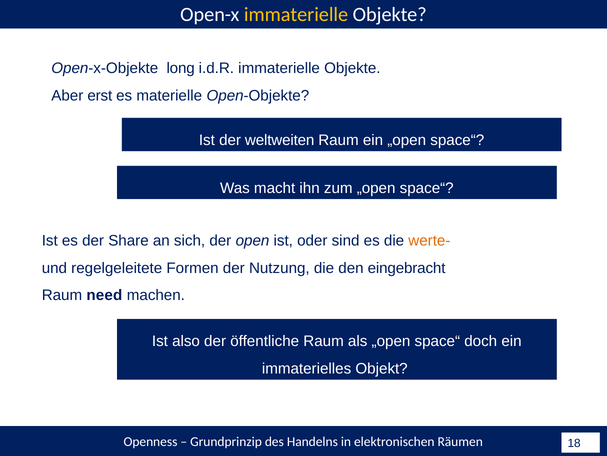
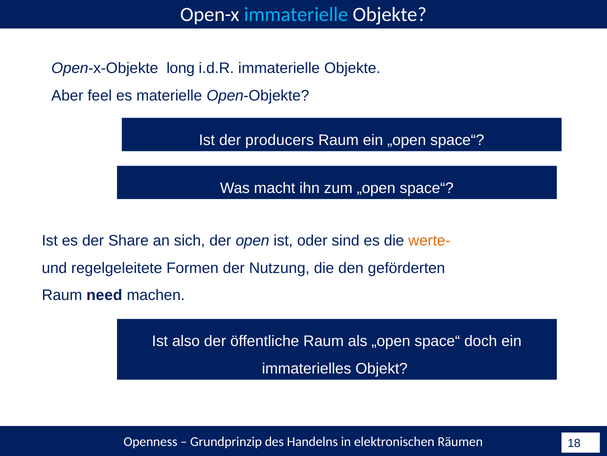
immaterielle at (296, 15) colour: yellow -> light blue
erst: erst -> feel
weltweiten: weltweiten -> producers
eingebracht: eingebracht -> geförderten
